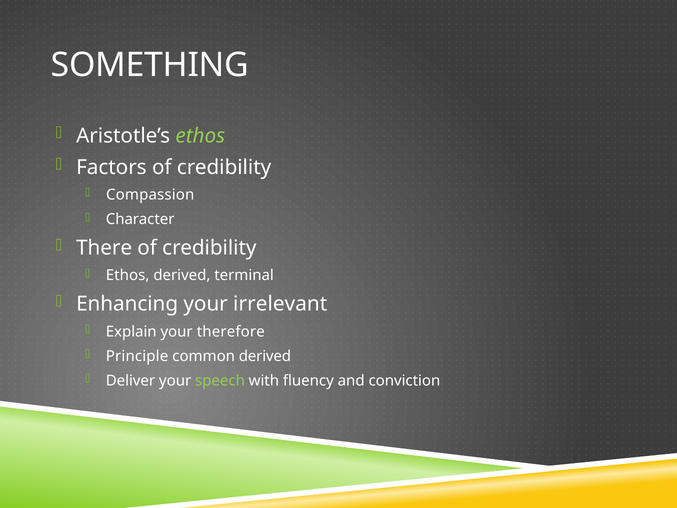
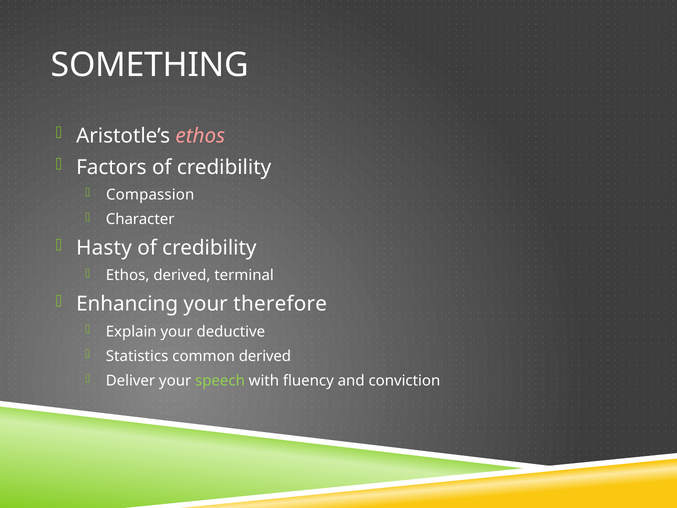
ethos at (200, 136) colour: light green -> pink
There: There -> Hasty
irrelevant: irrelevant -> therefore
therefore: therefore -> deductive
Principle: Principle -> Statistics
